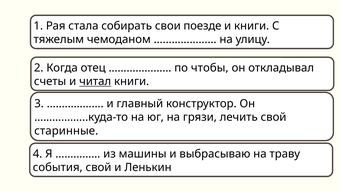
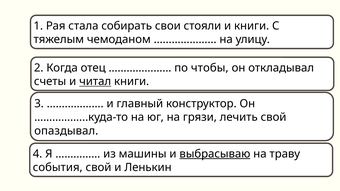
поезде: поезде -> стояли
старинные: старинные -> опаздывал
выбрасываю underline: none -> present
